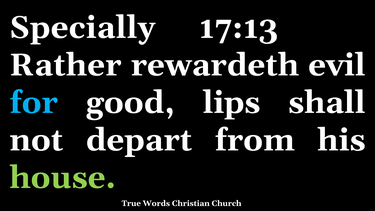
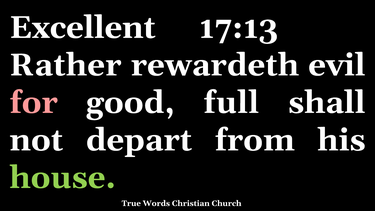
Specially: Specially -> Excellent
for colour: light blue -> pink
lips: lips -> full
